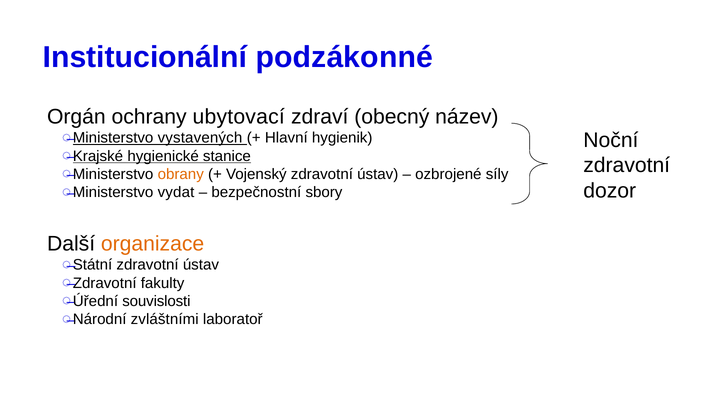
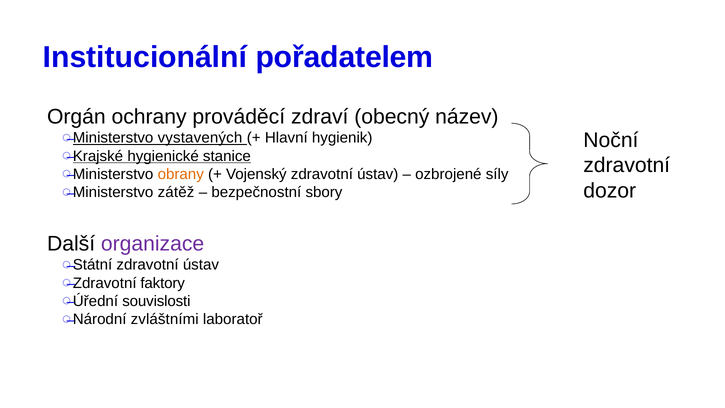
podzákonné: podzákonné -> pořadatelem
ubytovací: ubytovací -> prováděcí
vydat: vydat -> zátěž
organizace colour: orange -> purple
fakulty: fakulty -> faktory
